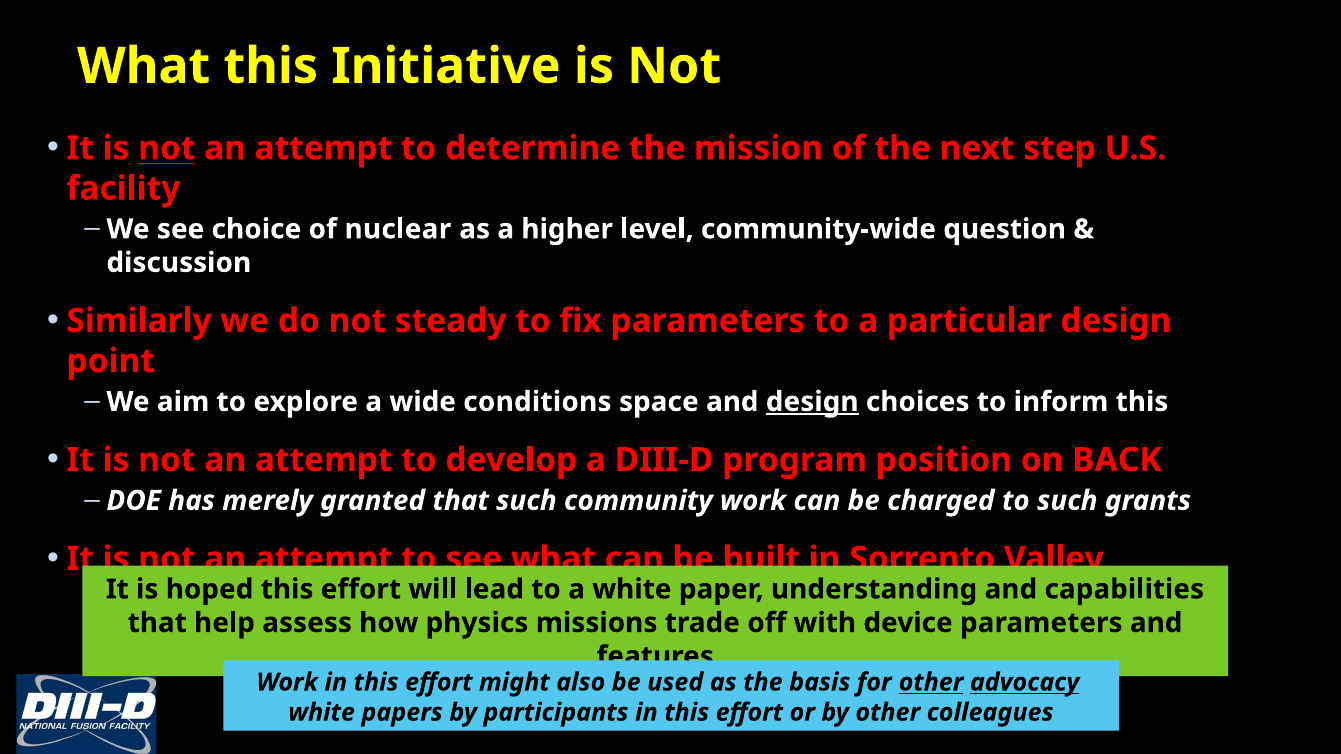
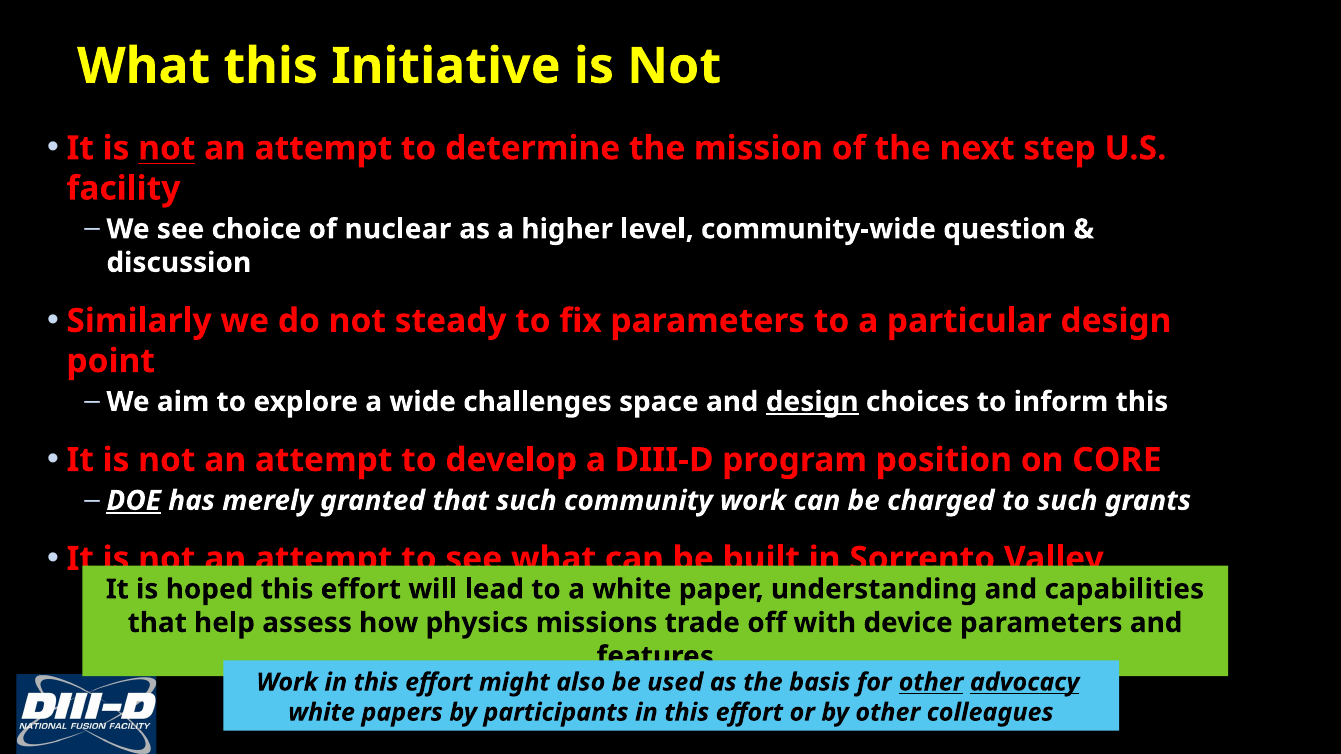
conditions: conditions -> challenges
BACK: BACK -> CORE
DOE underline: none -> present
